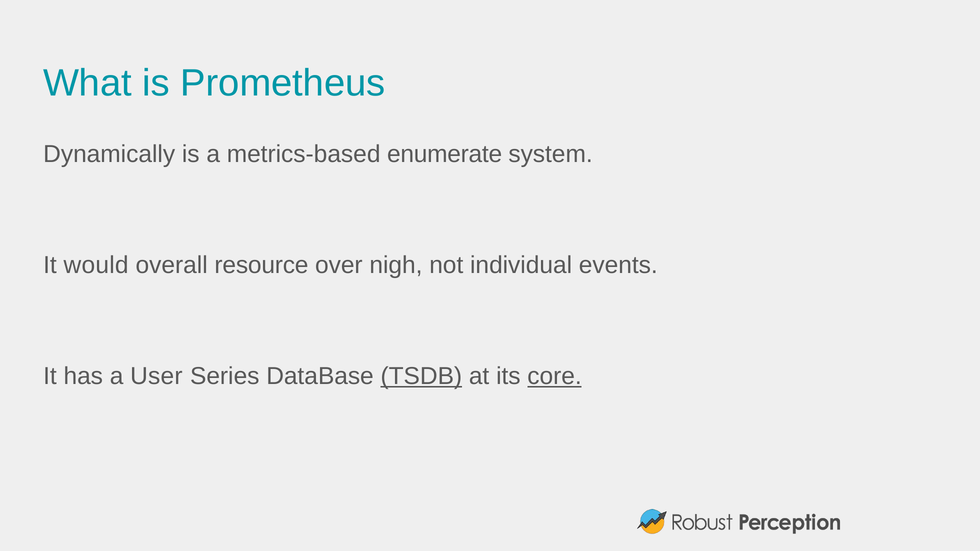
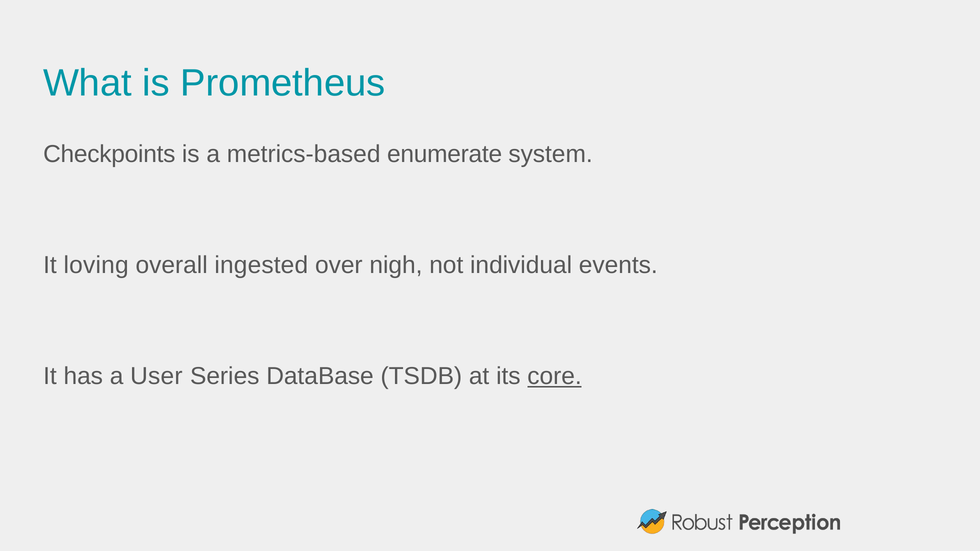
Dynamically: Dynamically -> Checkpoints
would: would -> loving
resource: resource -> ingested
TSDB underline: present -> none
